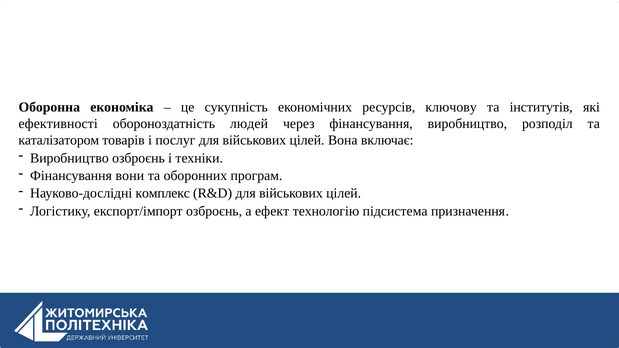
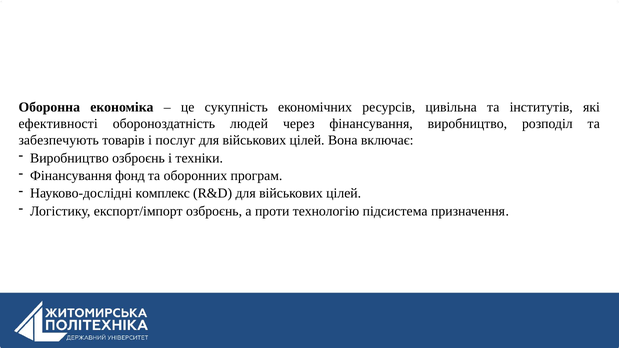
ключову: ключову -> цивільна
каталізатором: каталізатором -> забезпечують
вони: вони -> фонд
ефект: ефект -> проти
